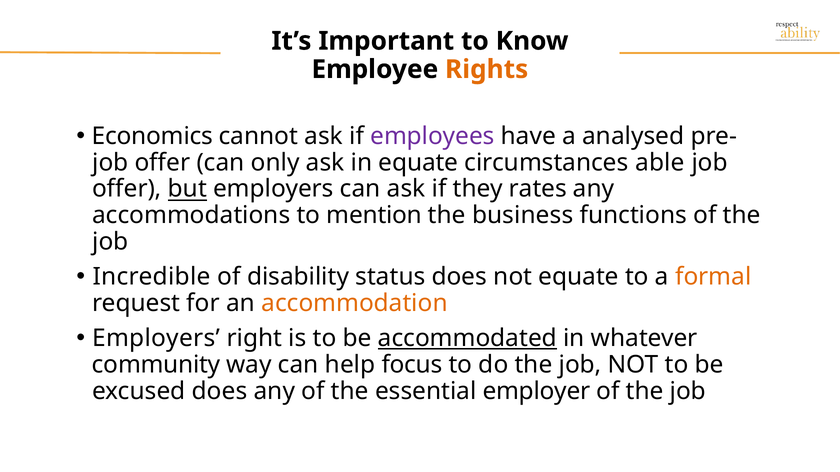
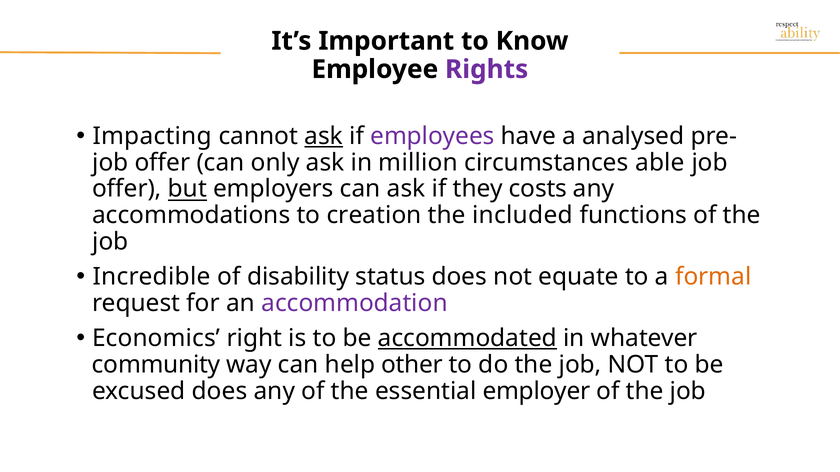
Rights colour: orange -> purple
Economics: Economics -> Impacting
ask at (324, 136) underline: none -> present
in equate: equate -> million
rates: rates -> costs
mention: mention -> creation
business: business -> included
accommodation colour: orange -> purple
Employers at (156, 339): Employers -> Economics
focus: focus -> other
